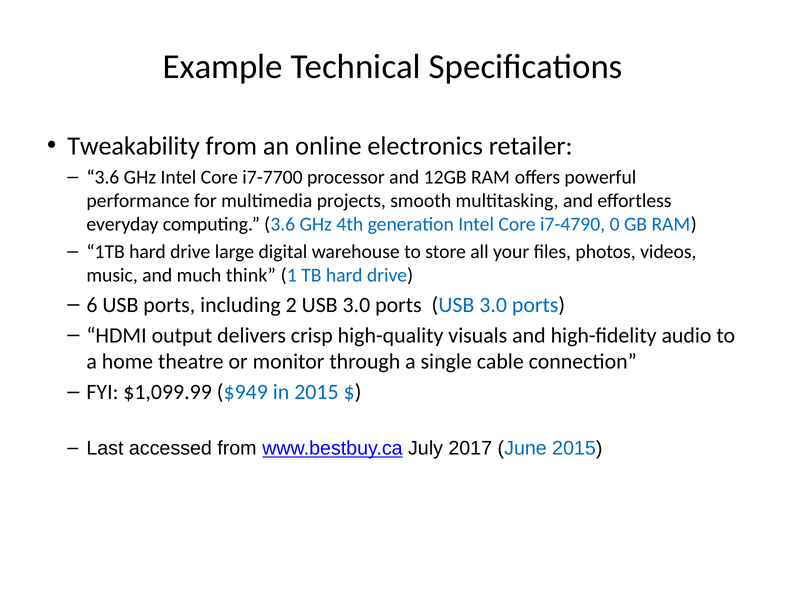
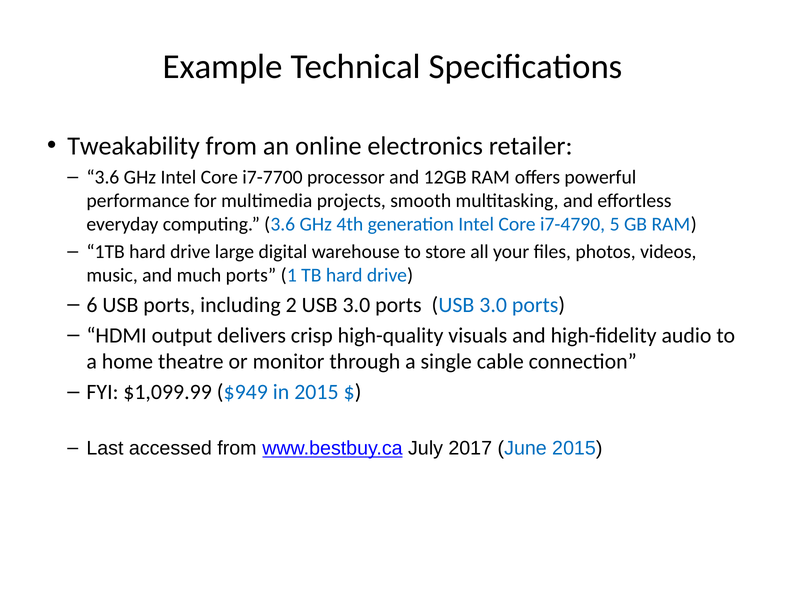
0: 0 -> 5
much think: think -> ports
